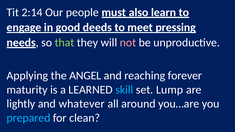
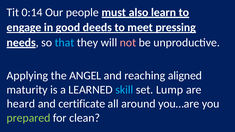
2:14: 2:14 -> 0:14
that colour: light green -> light blue
forever: forever -> aligned
lightly: lightly -> heard
whatever: whatever -> certificate
prepared colour: light blue -> light green
